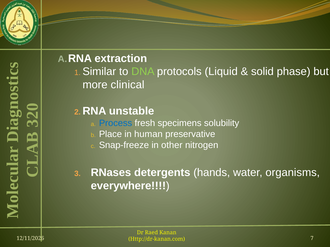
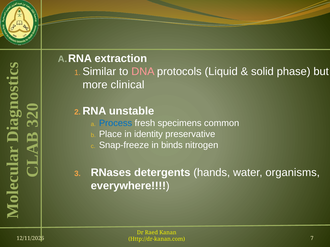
DNA colour: light green -> pink
solubility: solubility -> common
human: human -> identity
other: other -> binds
